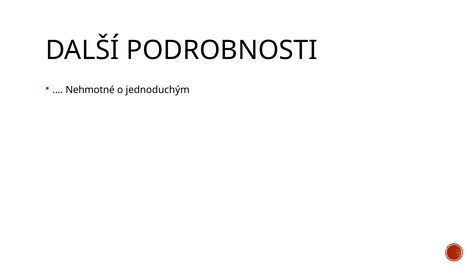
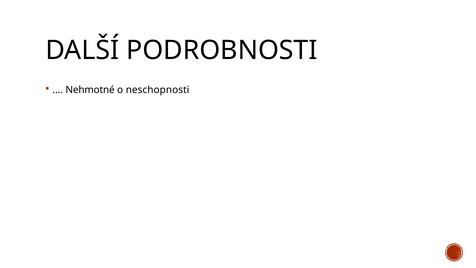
jednoduchým: jednoduchým -> neschopnosti
